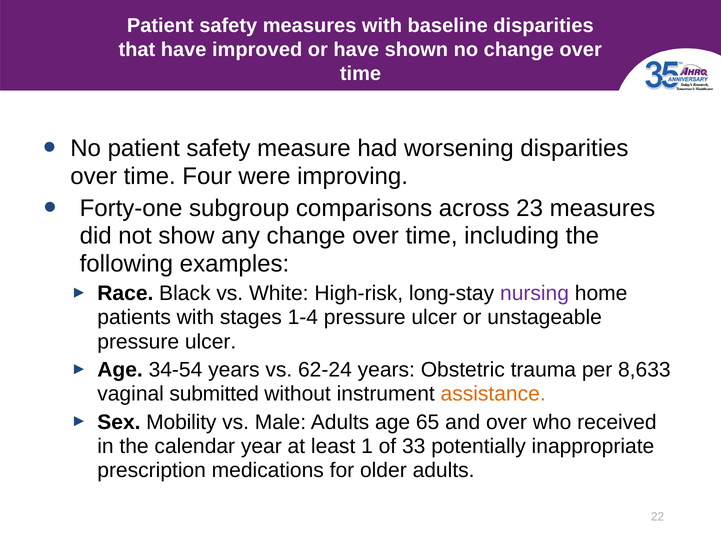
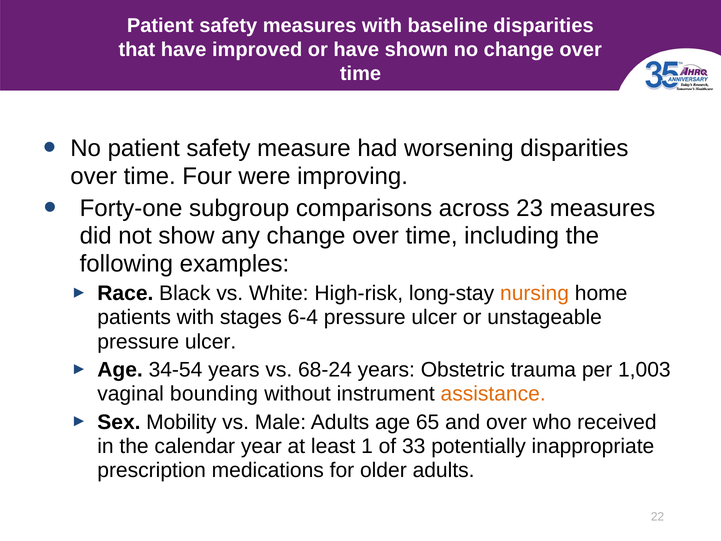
nursing colour: purple -> orange
1-4: 1-4 -> 6-4
62-24: 62-24 -> 68-24
8,633: 8,633 -> 1,003
submitted: submitted -> bounding
